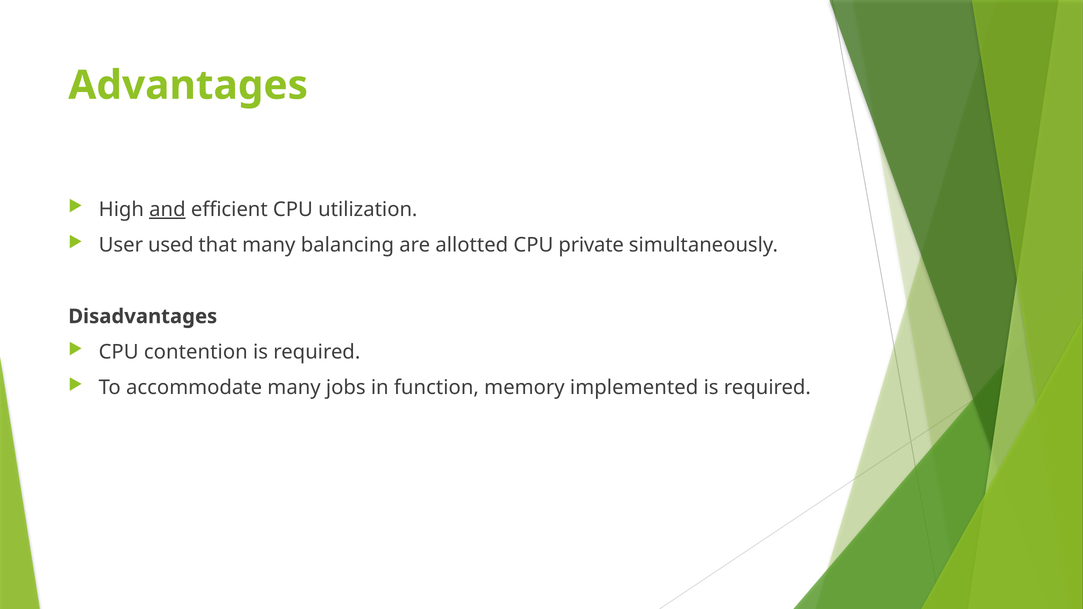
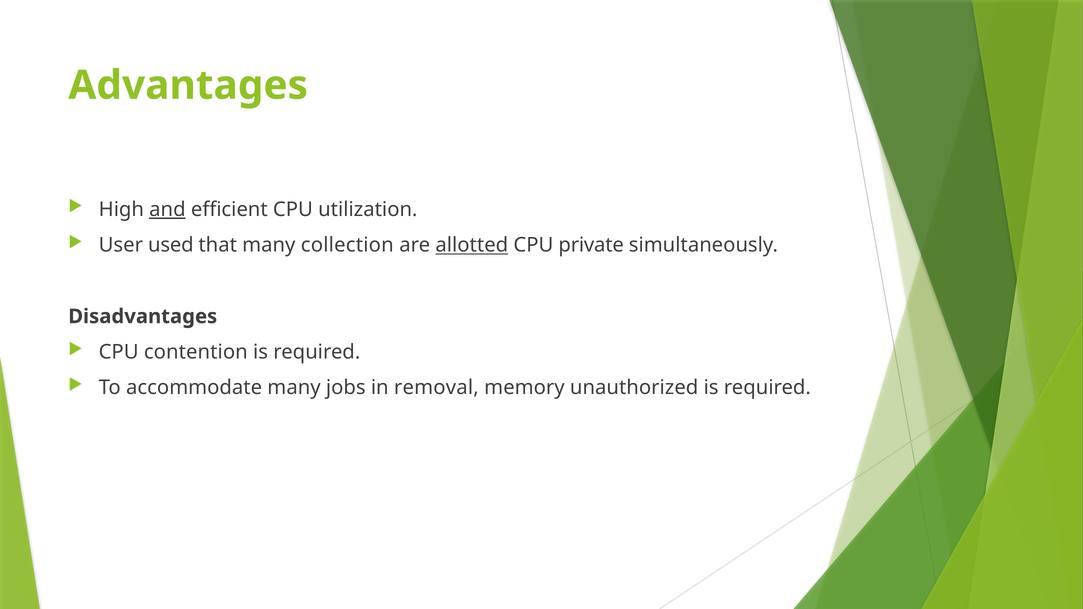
balancing: balancing -> collection
allotted underline: none -> present
function: function -> removal
implemented: implemented -> unauthorized
